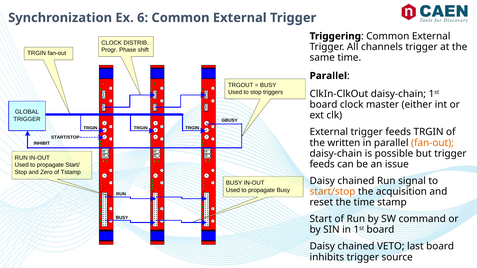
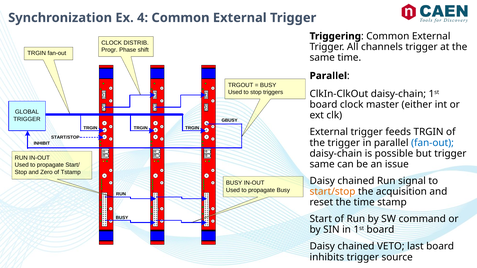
6: 6 -> 4
the written: written -> trigger
fan-out at (432, 143) colour: orange -> blue
feeds at (322, 164): feeds -> same
